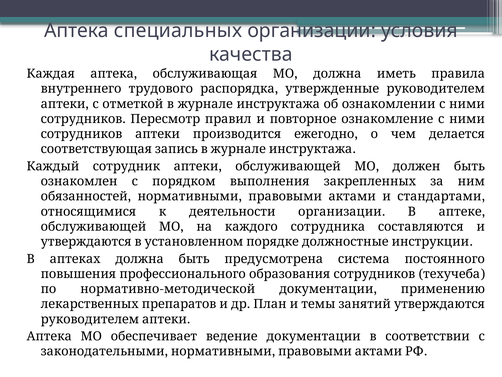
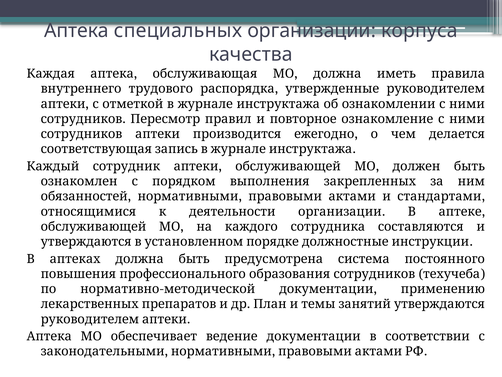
условия: условия -> корпуса
